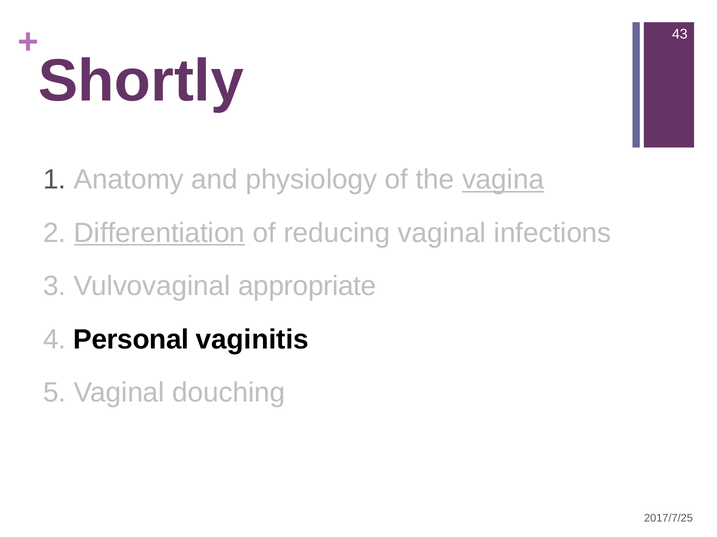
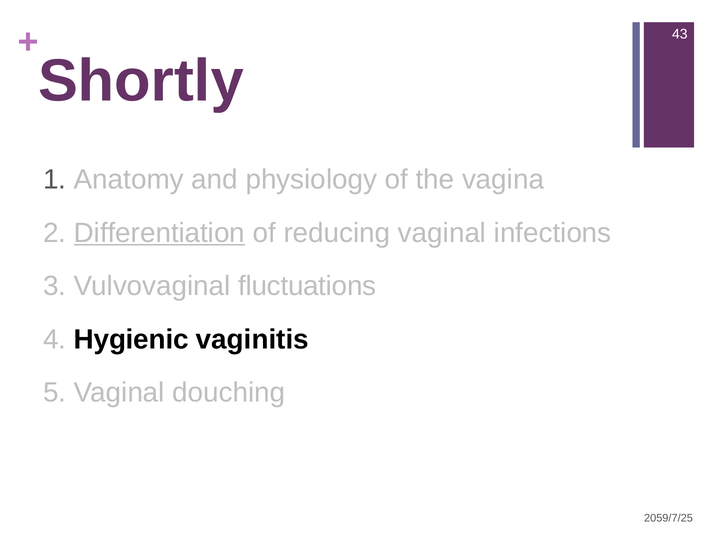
vagina underline: present -> none
appropriate: appropriate -> fluctuations
Personal: Personal -> Hygienic
2017/7/25: 2017/7/25 -> 2059/7/25
